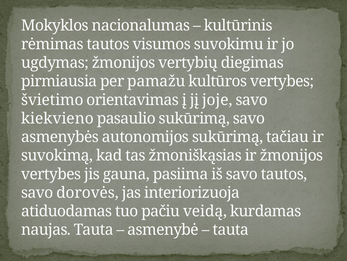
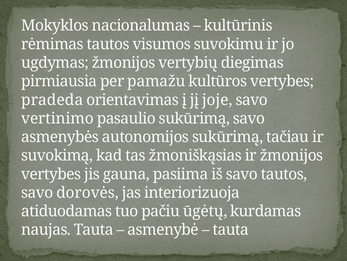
švietimo: švietimo -> pradeda
kiekvieno: kiekvieno -> vertinimo
veidą: veidą -> ūgėtų
